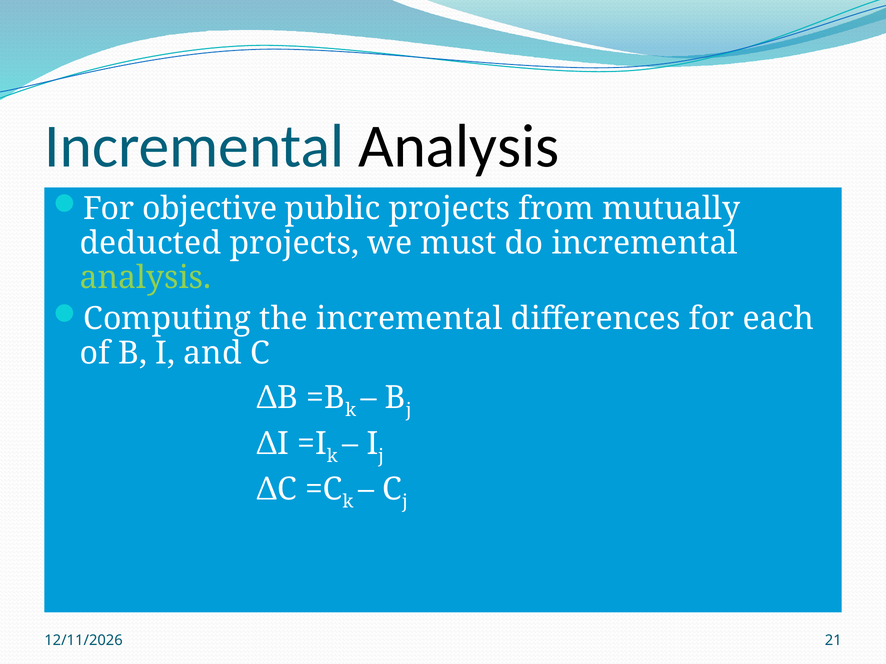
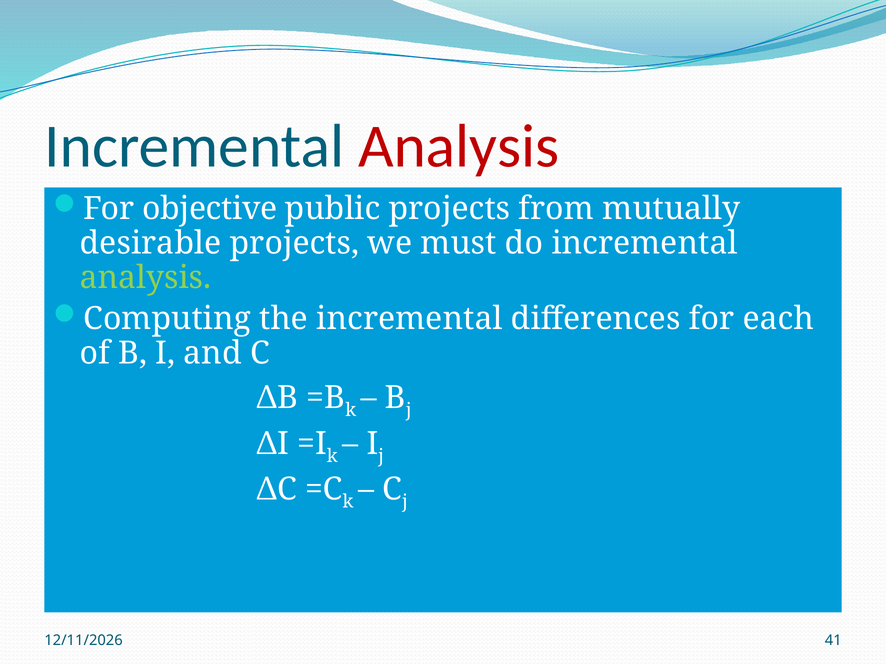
Analysis at (459, 146) colour: black -> red
deducted: deducted -> desirable
21: 21 -> 41
